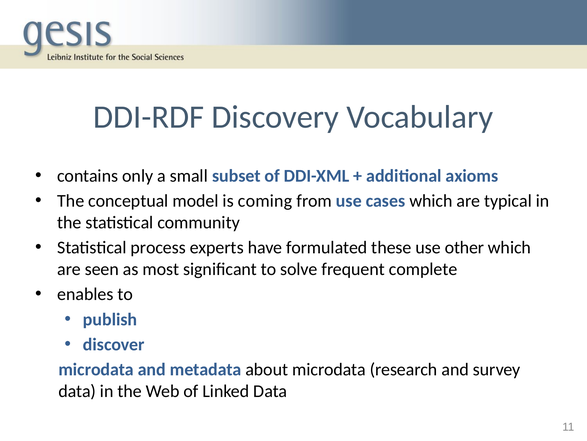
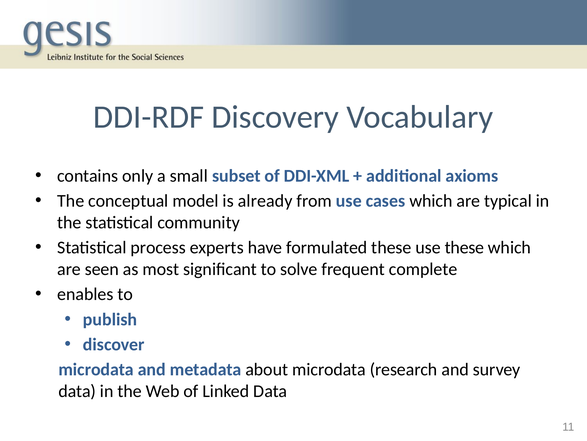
coming: coming -> already
use other: other -> these
